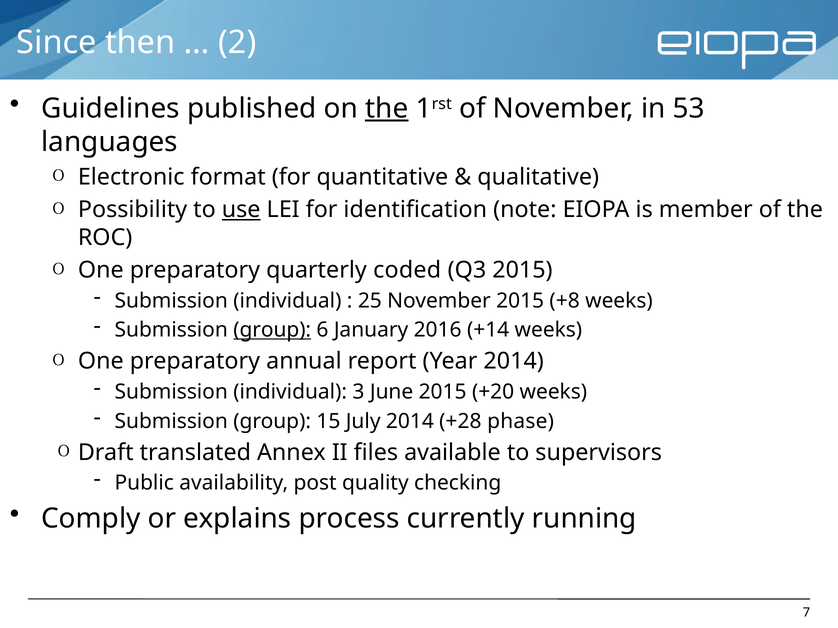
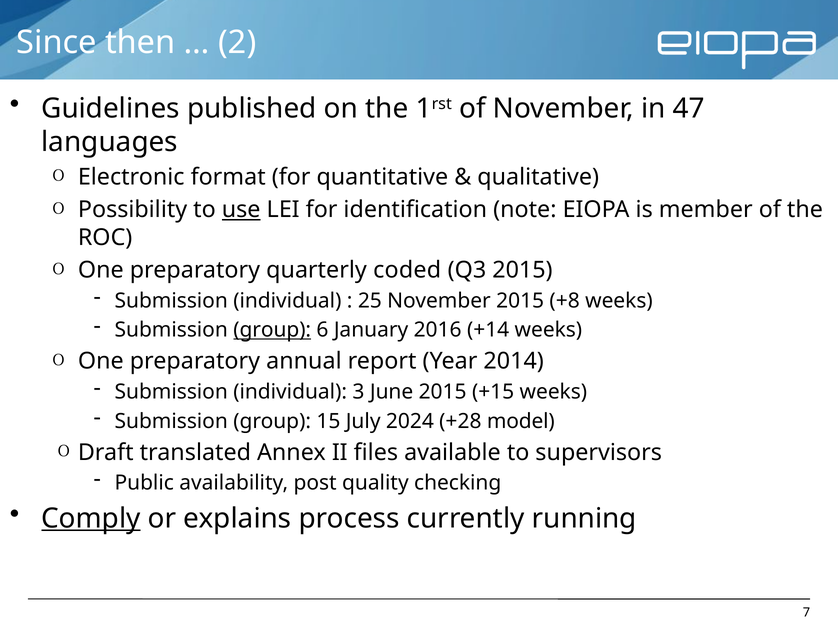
the at (387, 109) underline: present -> none
53: 53 -> 47
+20: +20 -> +15
July 2014: 2014 -> 2024
phase: phase -> model
Comply underline: none -> present
